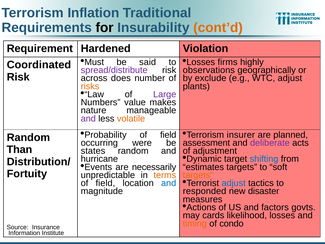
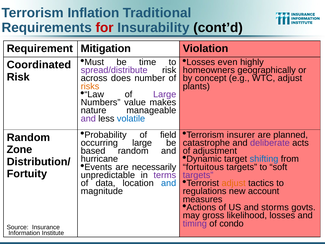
for colour: black -> red
cont’d colour: orange -> black
Hardened: Hardened -> Mitigation
said: said -> time
firms: firms -> even
observations: observations -> homeowners
exclude: exclude -> concept
volatile colour: orange -> blue
occurring were: were -> large
assessment: assessment -> catastrophe
Than: Than -> Zone
states: states -> based
estimates: estimates -> fortuitous
terms colour: orange -> purple
targets at (198, 175) colour: orange -> purple
adjust at (234, 183) colour: blue -> orange
field at (105, 183): field -> data
responded: responded -> regulations
disaster: disaster -> account
factors: factors -> storms
cards: cards -> gross
timing colour: orange -> purple
